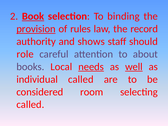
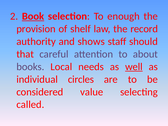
binding: binding -> enough
provision underline: present -> none
rules: rules -> shelf
role: role -> that
needs underline: present -> none
individual called: called -> circles
room: room -> value
